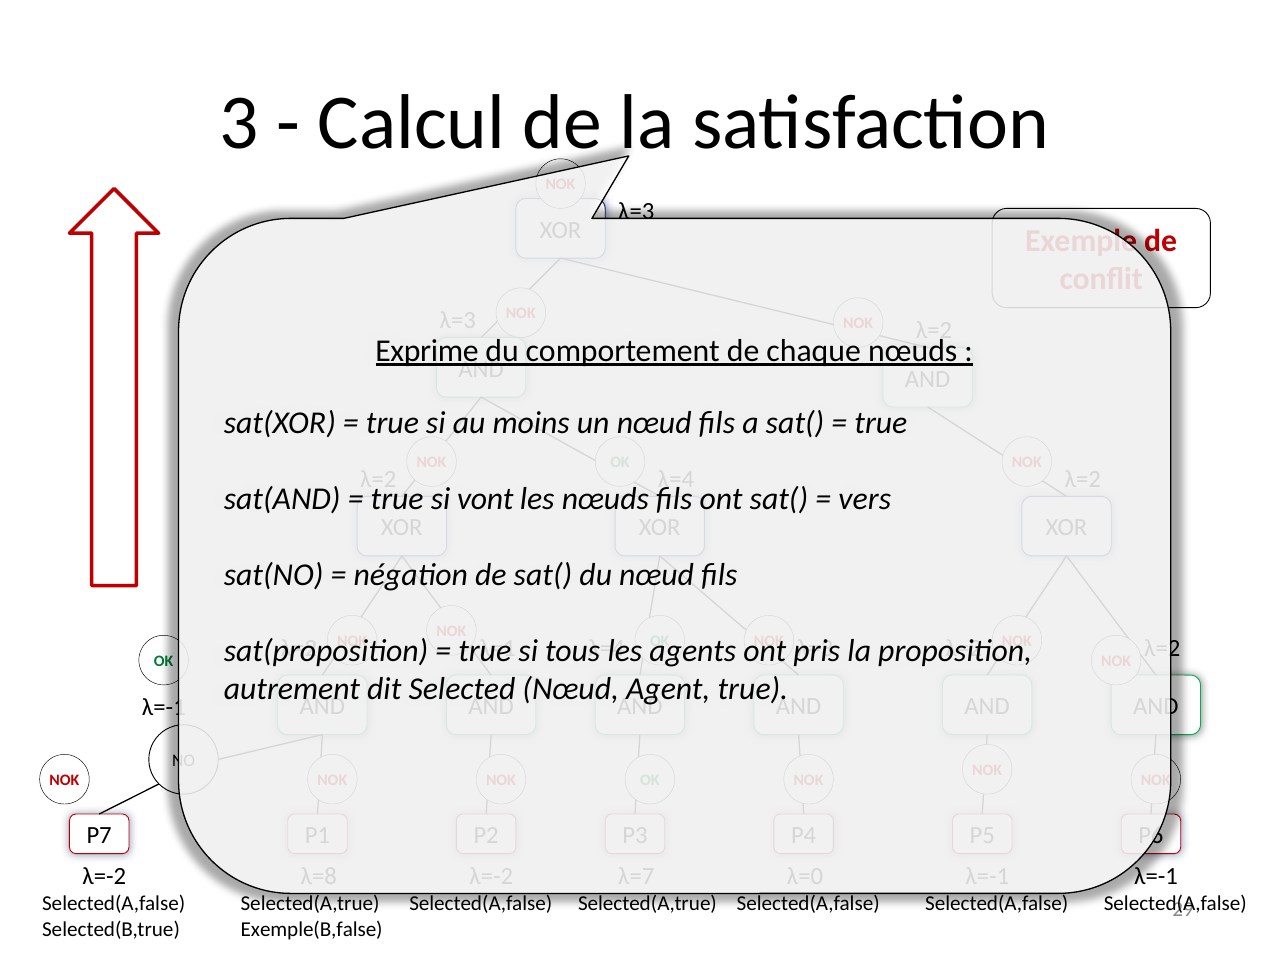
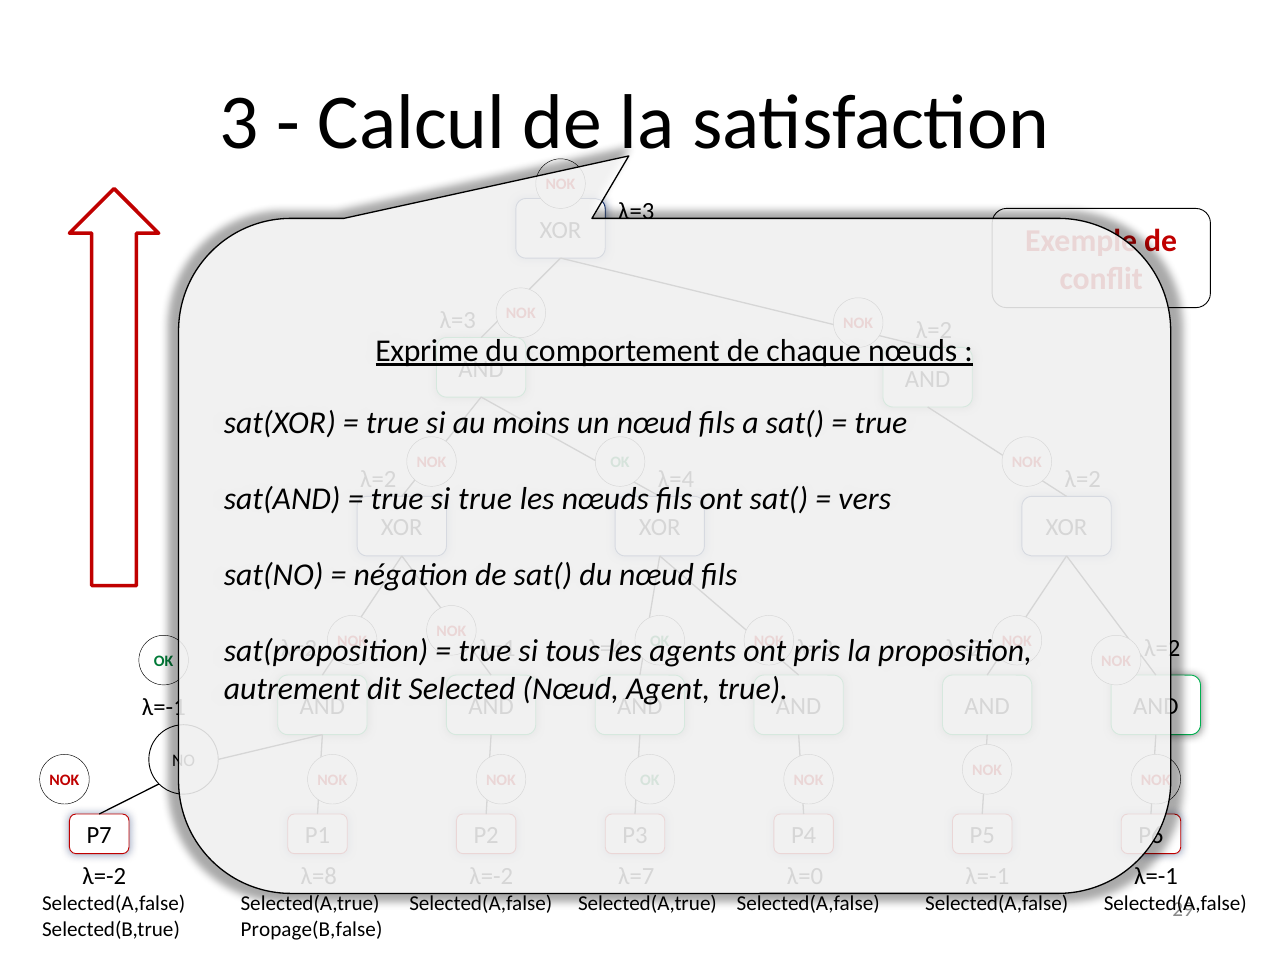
si vont: vont -> true
Exemple(B,false: Exemple(B,false -> Propage(B,false
